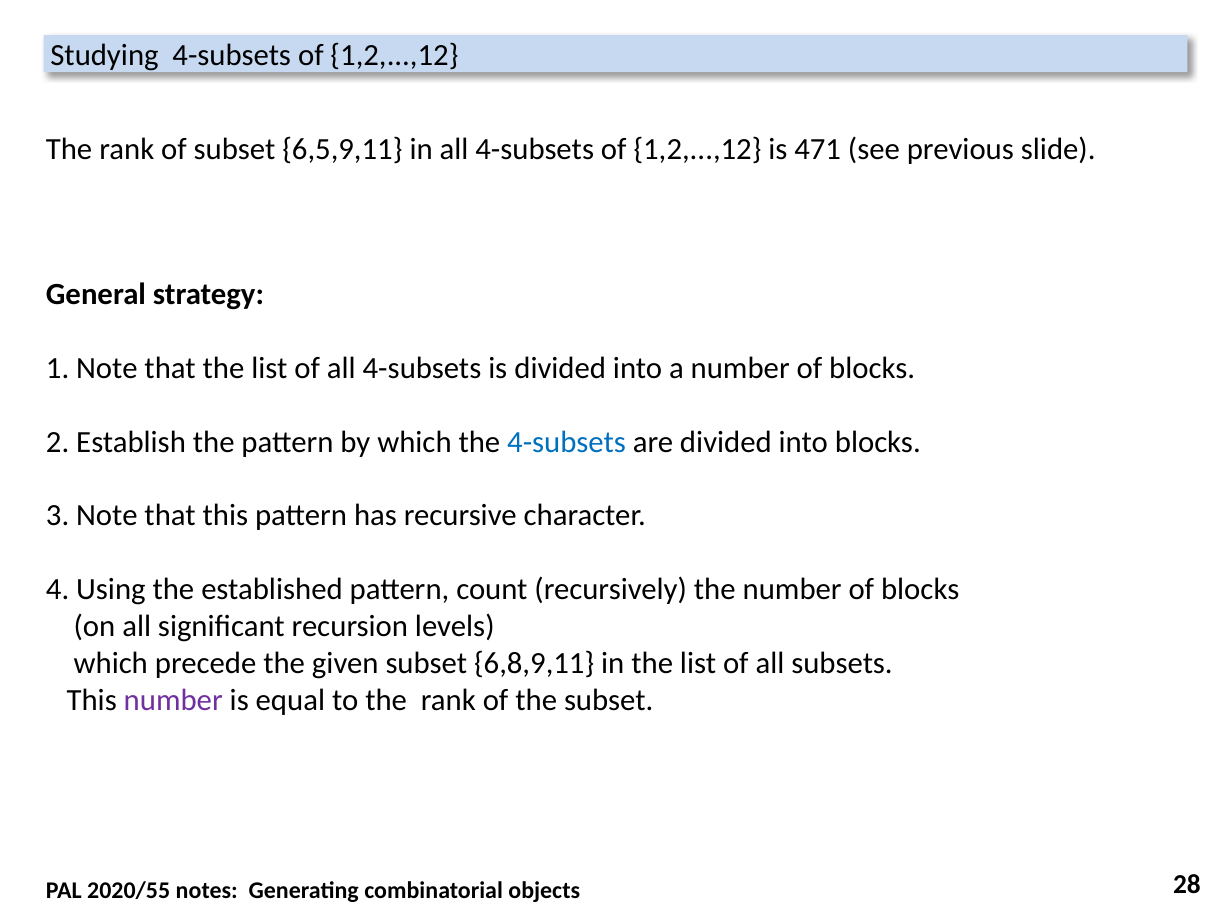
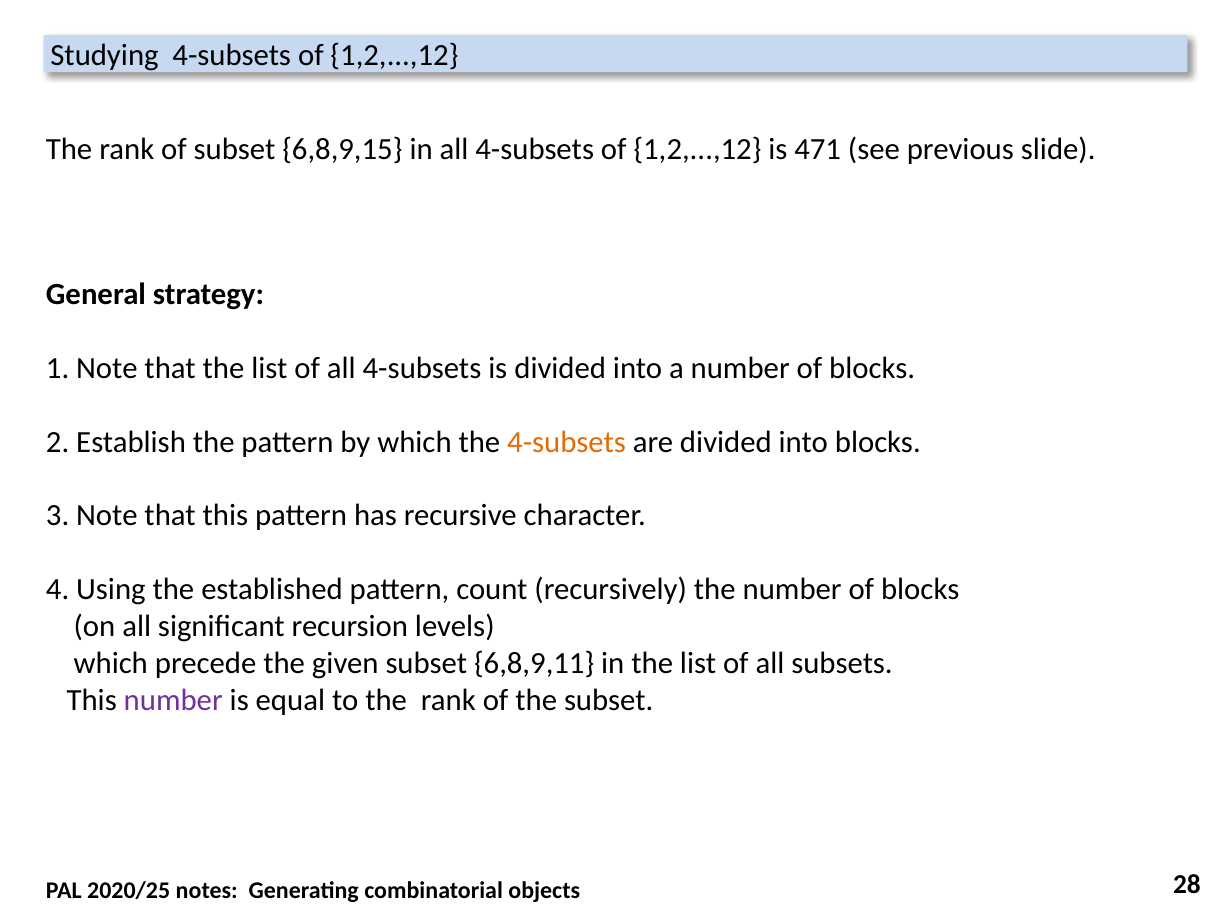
6,5,9,11: 6,5,9,11 -> 6,8,9,15
4-subsets at (567, 442) colour: blue -> orange
2020/55: 2020/55 -> 2020/25
